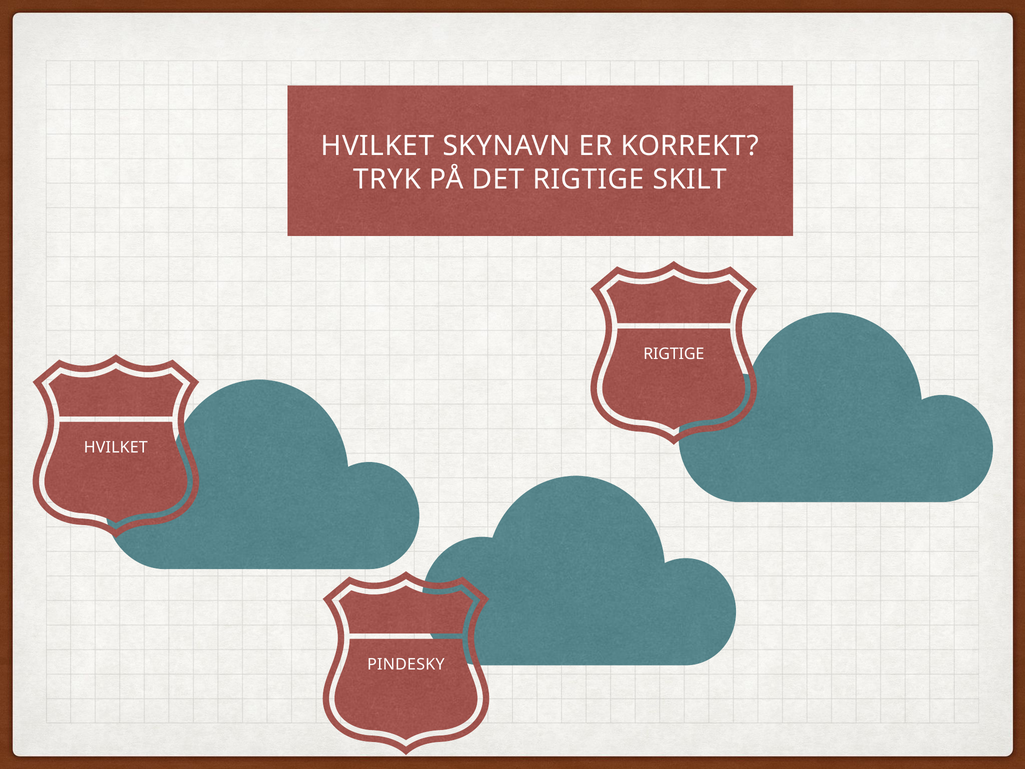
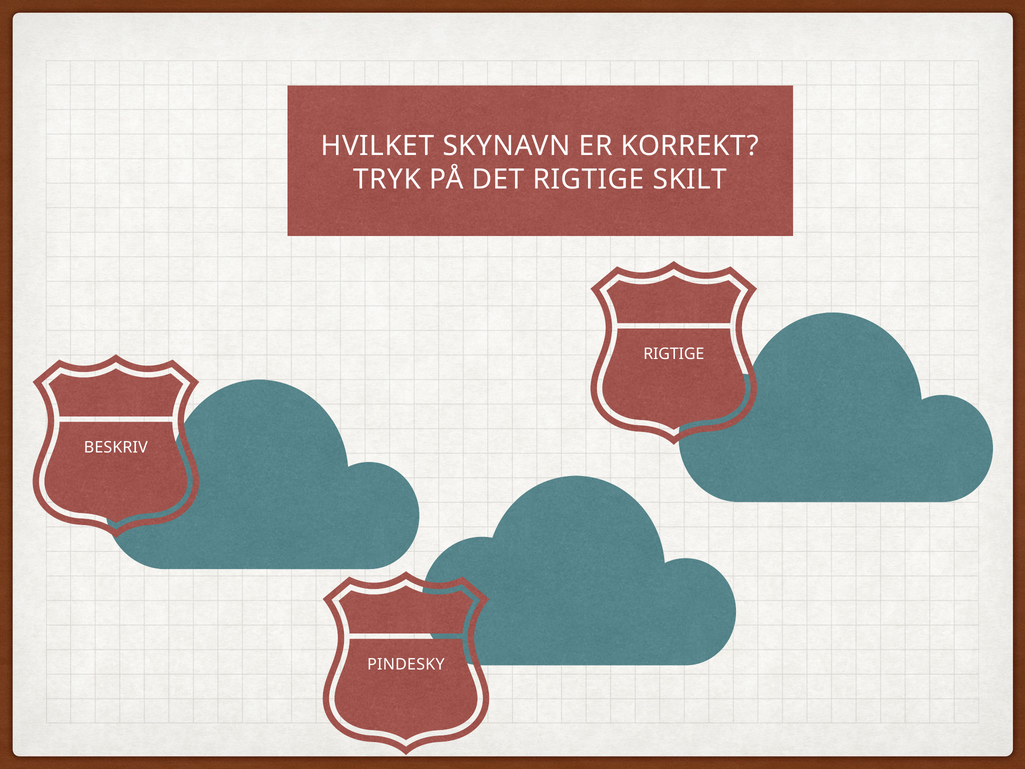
HVILKET at (116, 447): HVILKET -> BESKRIV
